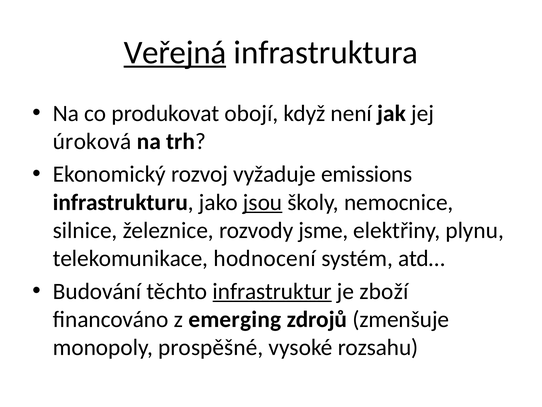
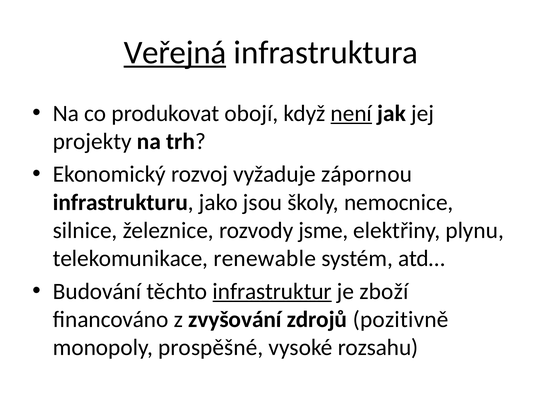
není underline: none -> present
úroková: úroková -> projekty
emissions: emissions -> zápornou
jsou underline: present -> none
hodnocení: hodnocení -> renewable
emerging: emerging -> zvyšování
zmenšuje: zmenšuje -> pozitivně
